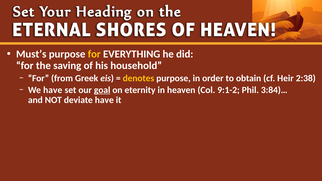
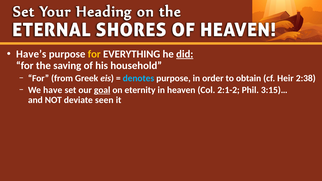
Must’s: Must’s -> Have’s
did underline: none -> present
denotes colour: yellow -> light blue
9:1-2: 9:1-2 -> 2:1-2
3:84)…: 3:84)… -> 3:15)…
deviate have: have -> seen
